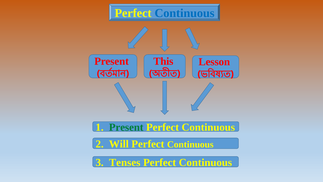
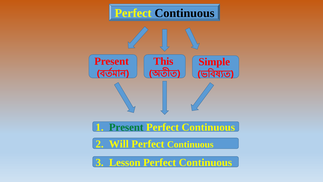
Continuous at (185, 13) colour: blue -> black
Lesson: Lesson -> Simple
Tenses: Tenses -> Lesson
